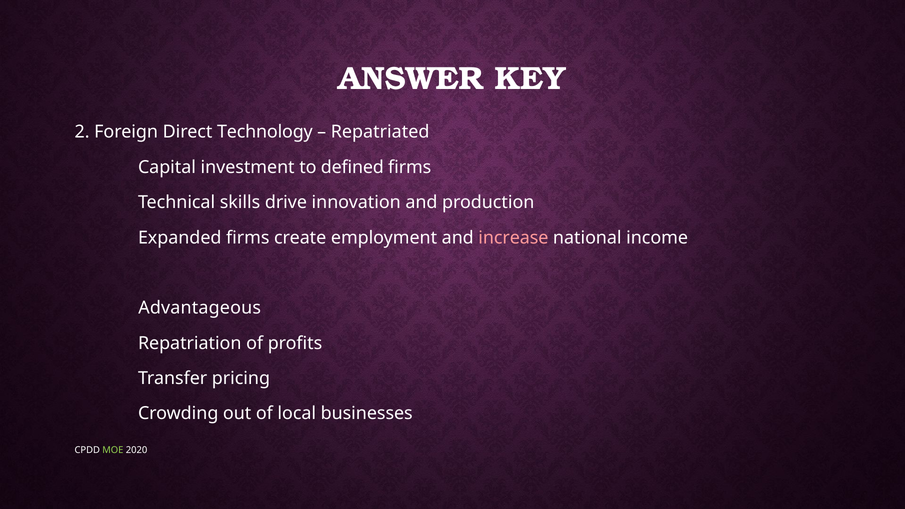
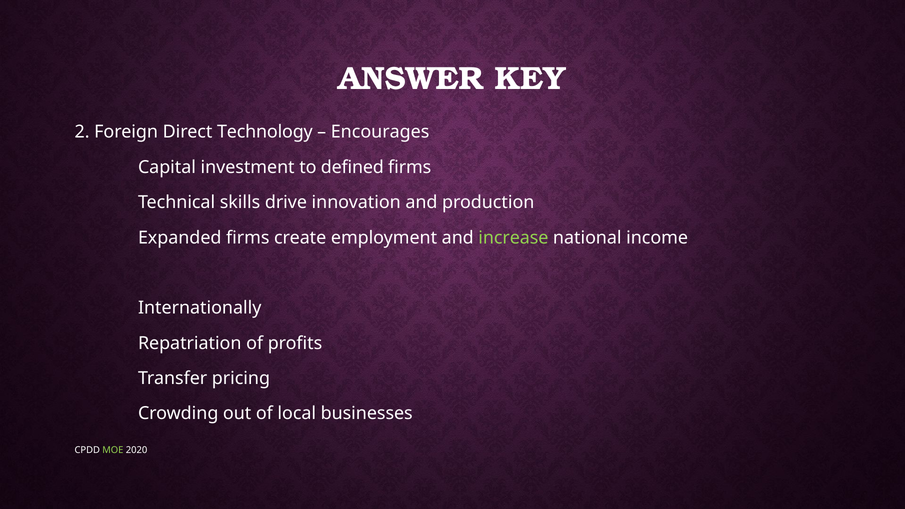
Repatriated: Repatriated -> Encourages
increase colour: pink -> light green
Advantageous: Advantageous -> Internationally
